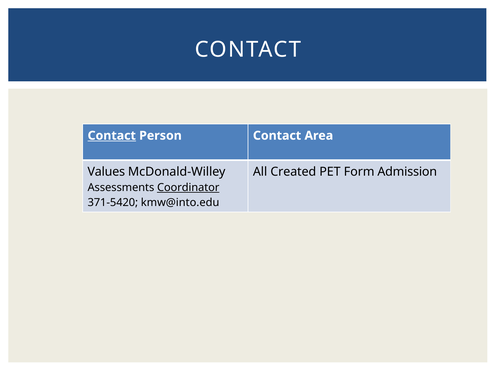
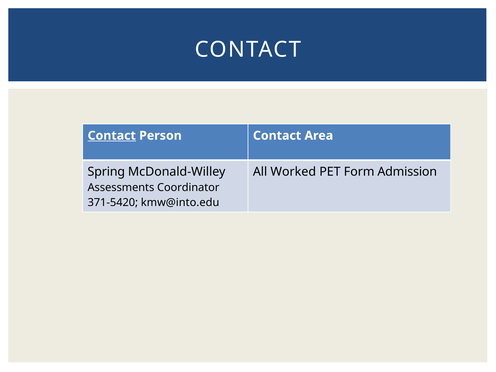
Values: Values -> Spring
Created: Created -> Worked
Coordinator underline: present -> none
